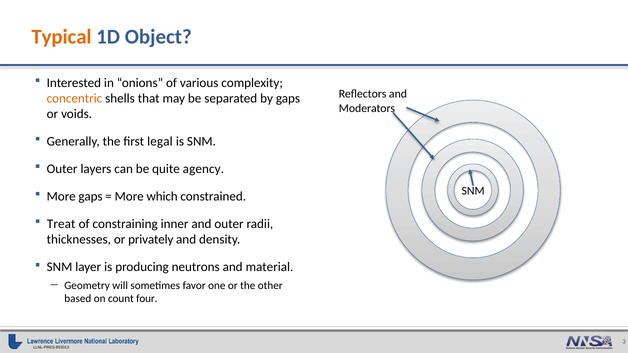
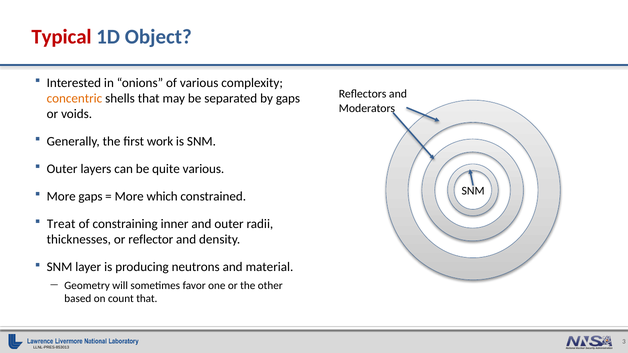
Typical colour: orange -> red
legal: legal -> work
quite agency: agency -> various
privately: privately -> reflector
count four: four -> that
